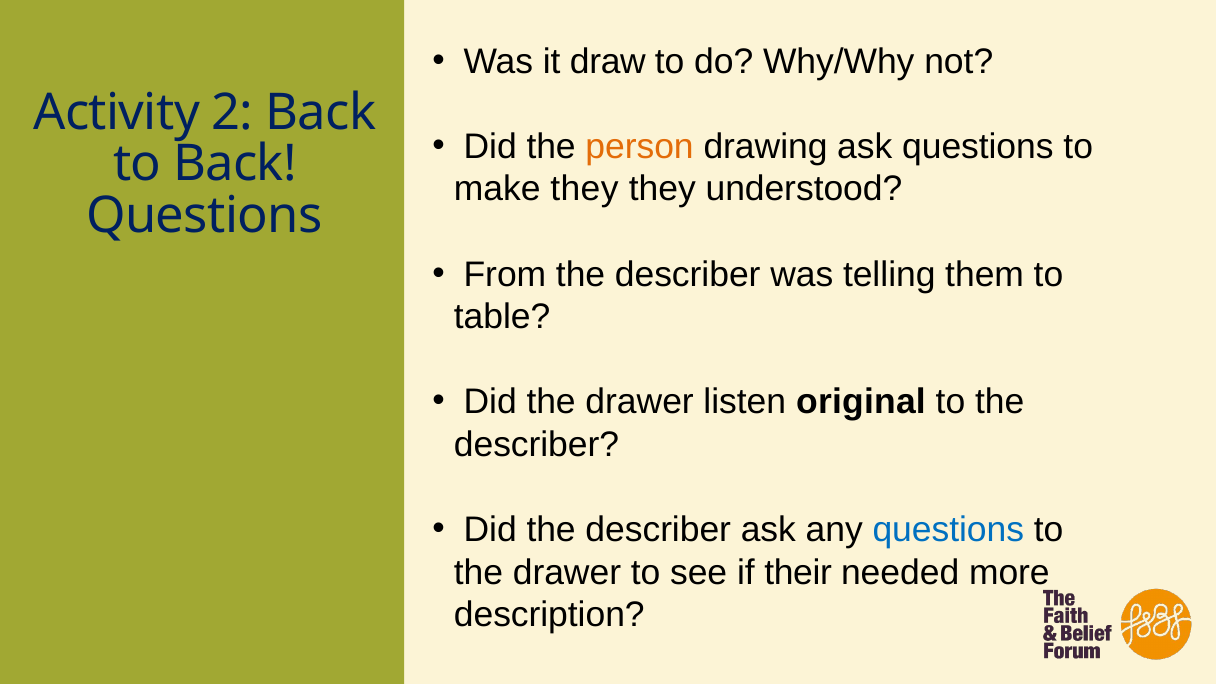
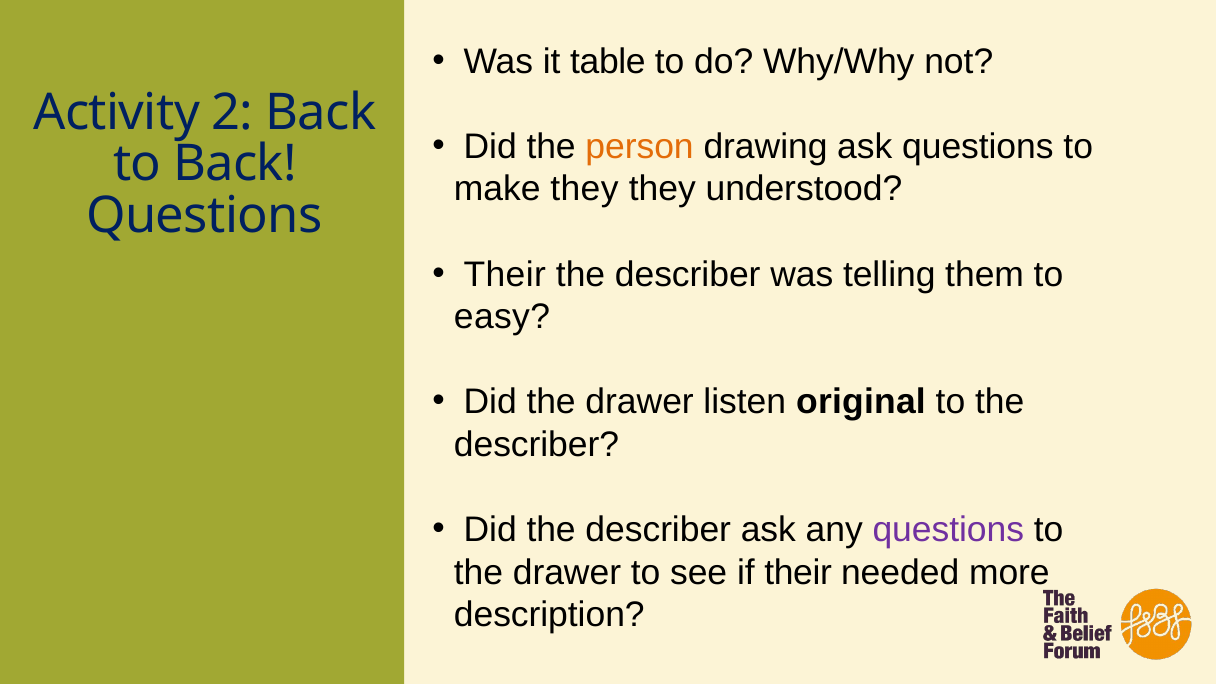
draw: draw -> table
From at (505, 274): From -> Their
table: table -> easy
questions at (948, 530) colour: blue -> purple
